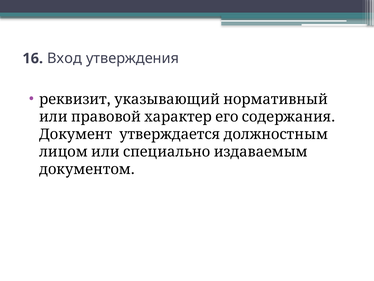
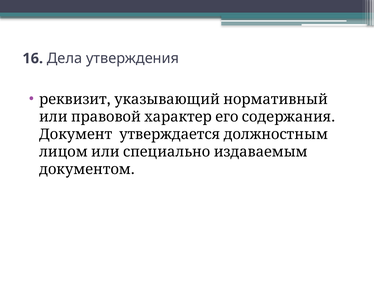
Вход: Вход -> Дела
